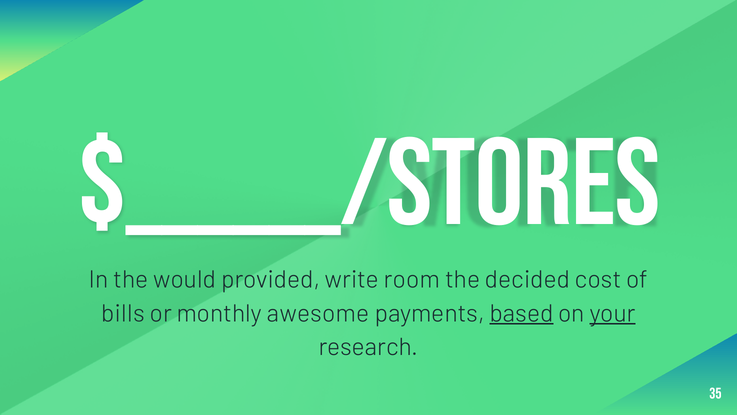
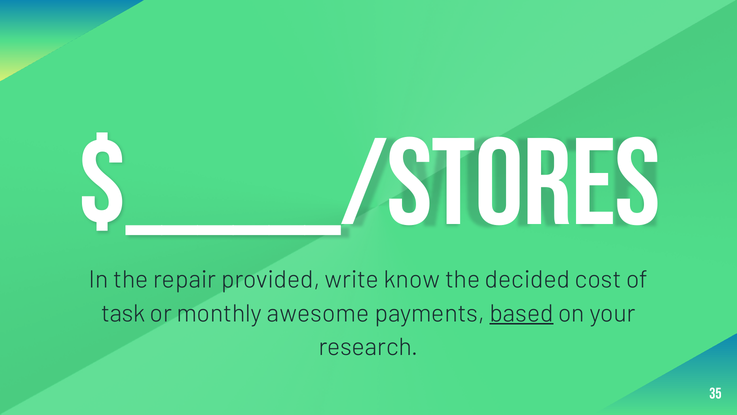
would: would -> repair
room: room -> know
bills: bills -> task
your underline: present -> none
